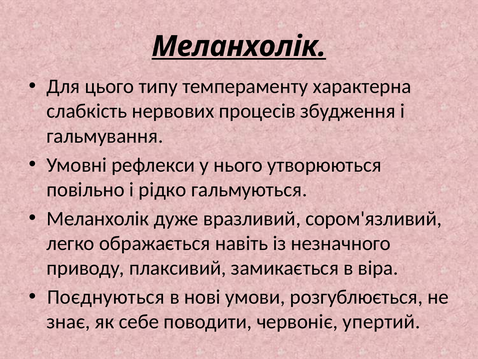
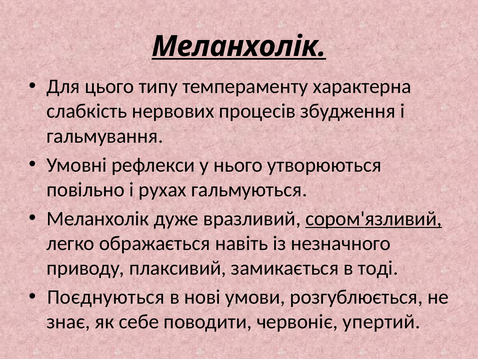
рідко: рідко -> рухах
сором'язливий underline: none -> present
віра: віра -> тоді
